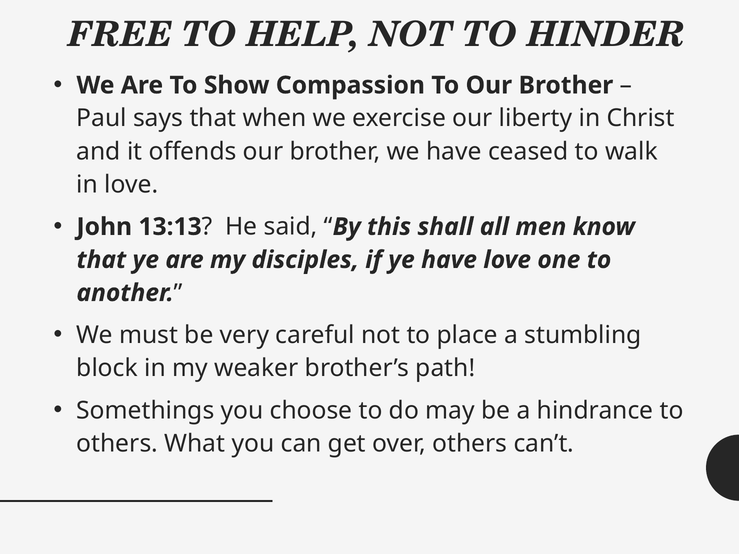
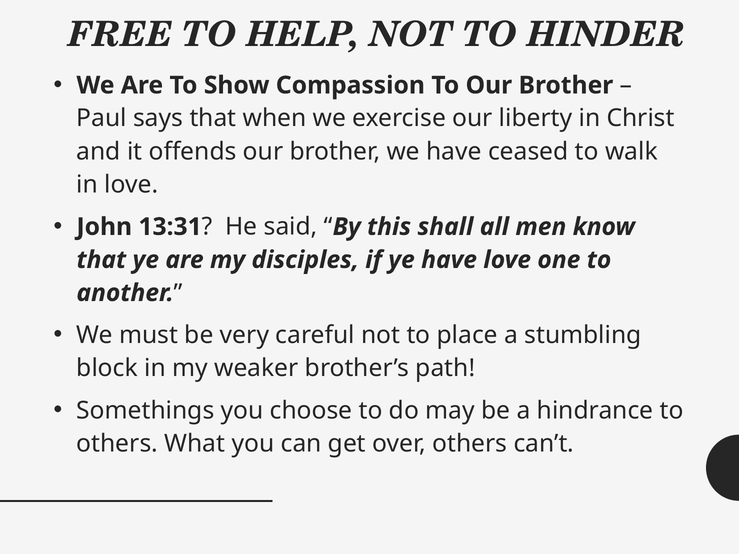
13:13: 13:13 -> 13:31
